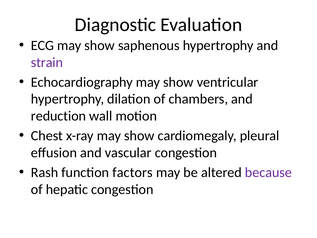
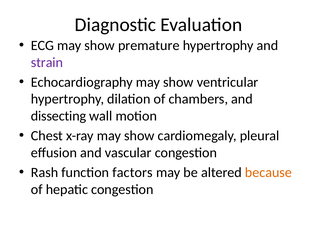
saphenous: saphenous -> premature
reduction: reduction -> dissecting
because colour: purple -> orange
